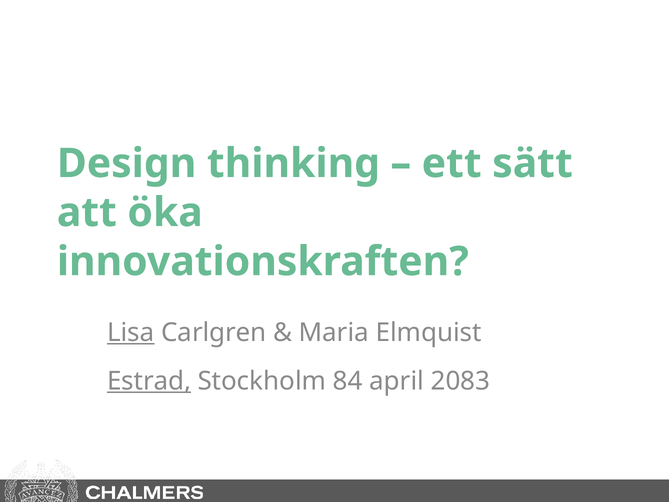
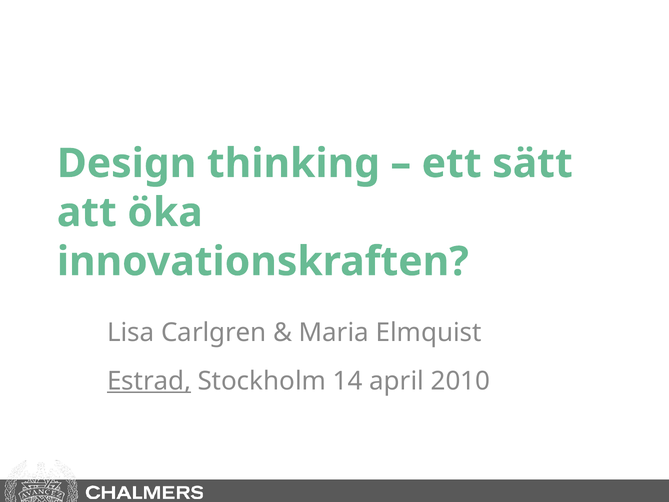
Lisa underline: present -> none
84: 84 -> 14
2083: 2083 -> 2010
